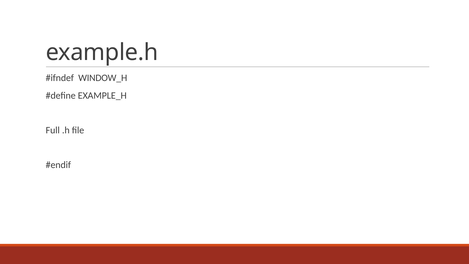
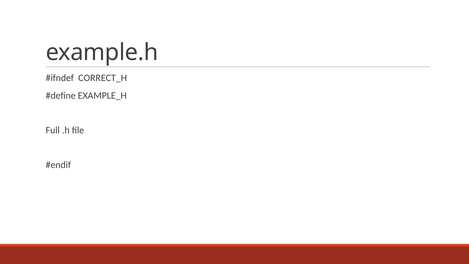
WINDOW_H: WINDOW_H -> CORRECT_H
